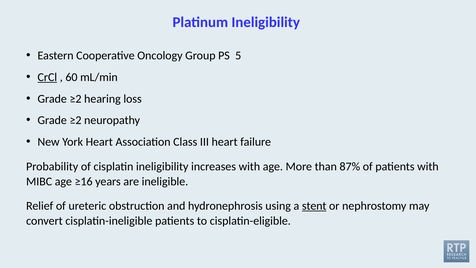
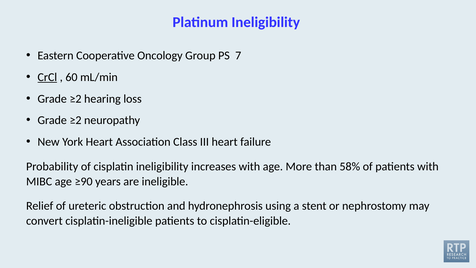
5: 5 -> 7
87%: 87% -> 58%
≥16: ≥16 -> ≥90
stent underline: present -> none
